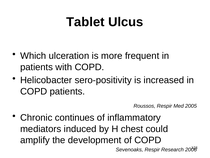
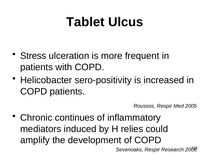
Which: Which -> Stress
chest: chest -> relies
